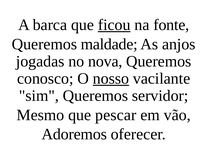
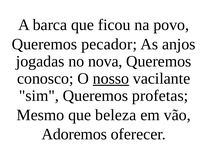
ficou underline: present -> none
fonte: fonte -> povo
maldade: maldade -> pecador
servidor: servidor -> profetas
pescar: pescar -> beleza
